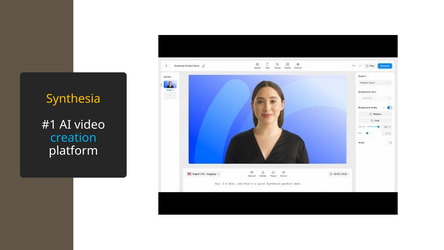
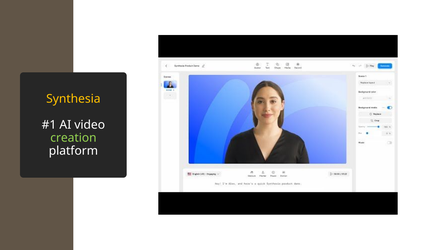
creation colour: light blue -> light green
